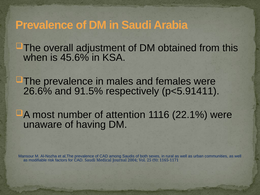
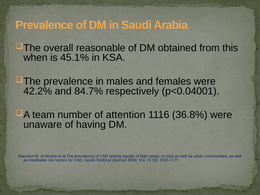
adjustment: adjustment -> reasonable
45.6%: 45.6% -> 45.1%
26.6%: 26.6% -> 42.2%
91.5%: 91.5% -> 84.7%
p<5.91411: p<5.91411 -> p<0.04001
most: most -> team
22.1%: 22.1% -> 36.8%
